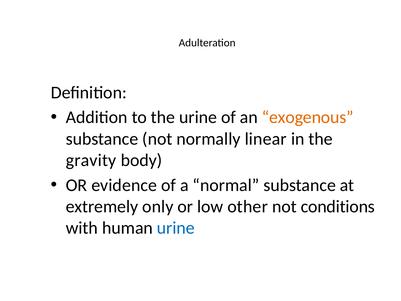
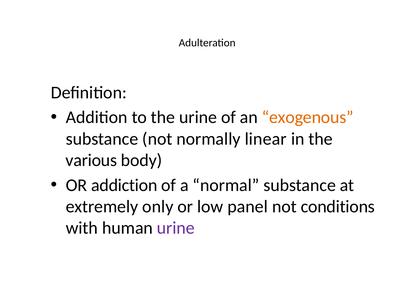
gravity: gravity -> various
evidence: evidence -> addiction
other: other -> panel
urine at (176, 228) colour: blue -> purple
